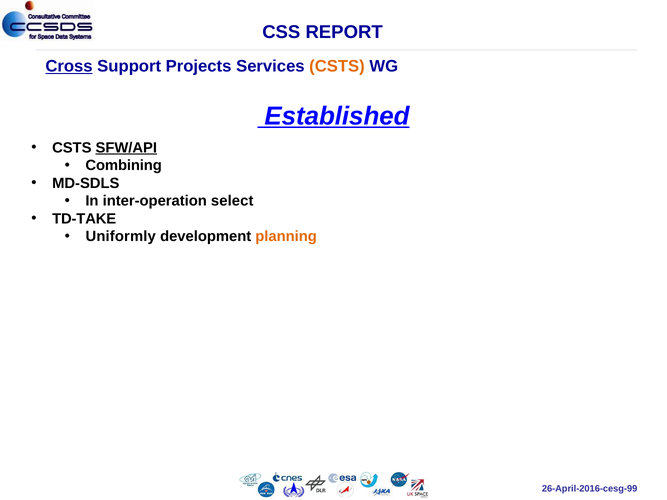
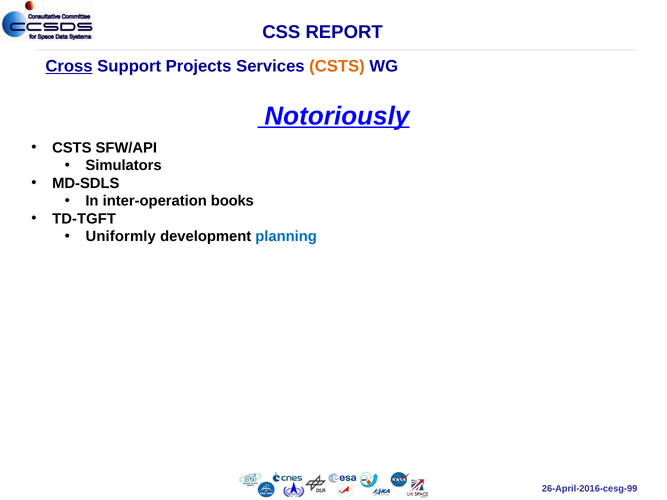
Established: Established -> Notoriously
SFW/API underline: present -> none
Combining: Combining -> Simulators
select: select -> books
TD-TAKE: TD-TAKE -> TD-TGFT
planning colour: orange -> blue
